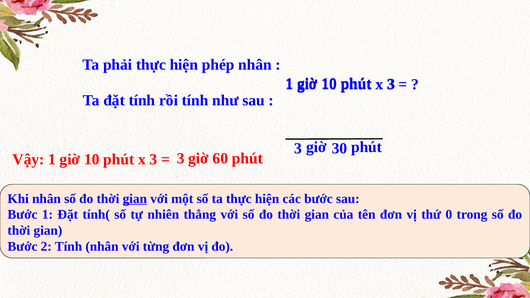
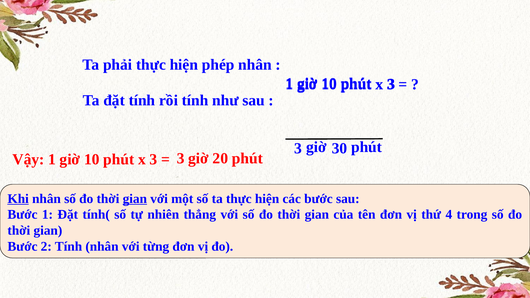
60: 60 -> 20
Khi underline: none -> present
thứ 0: 0 -> 4
